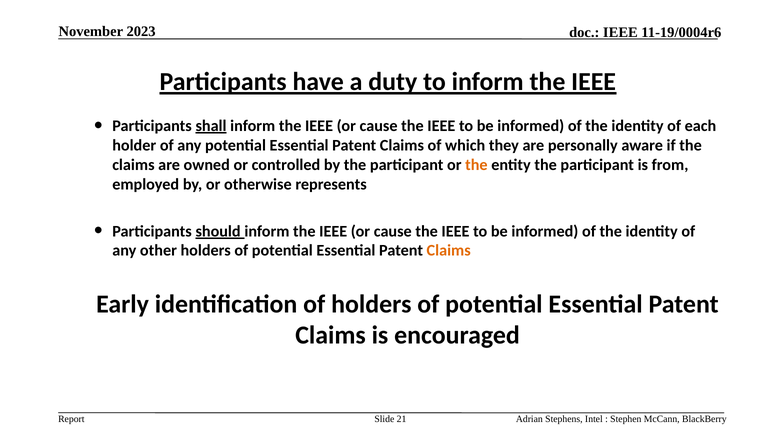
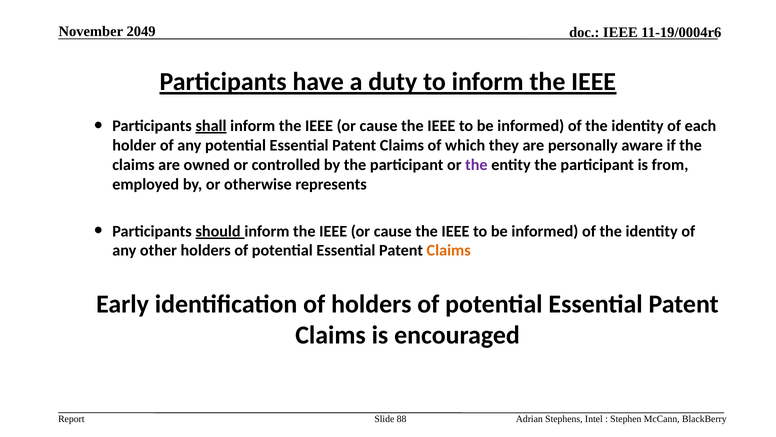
2023: 2023 -> 2049
the at (476, 165) colour: orange -> purple
21: 21 -> 88
